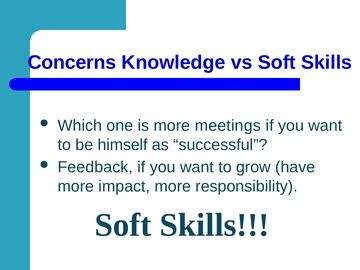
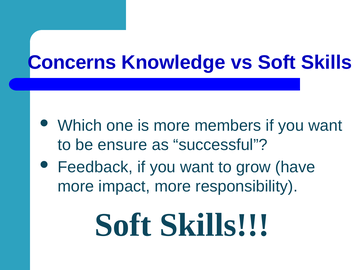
meetings: meetings -> members
himself: himself -> ensure
